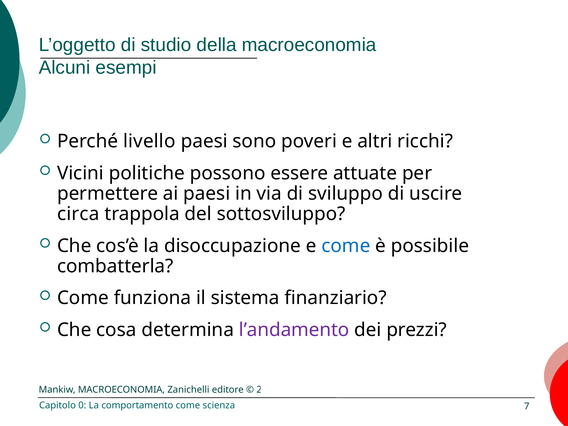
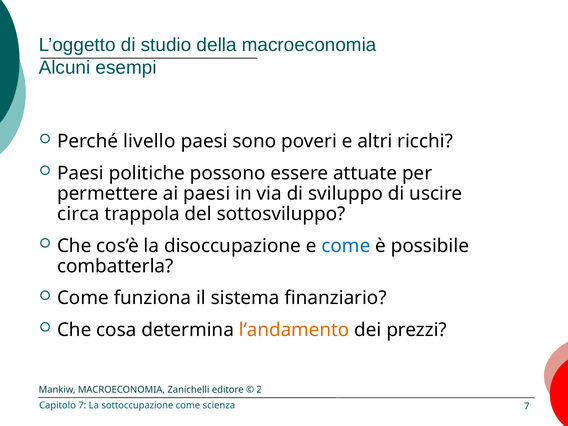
Vicini at (80, 173): Vicini -> Paesi
l’andamento colour: purple -> orange
Capitolo 0: 0 -> 7
comportamento: comportamento -> sottoccupazione
